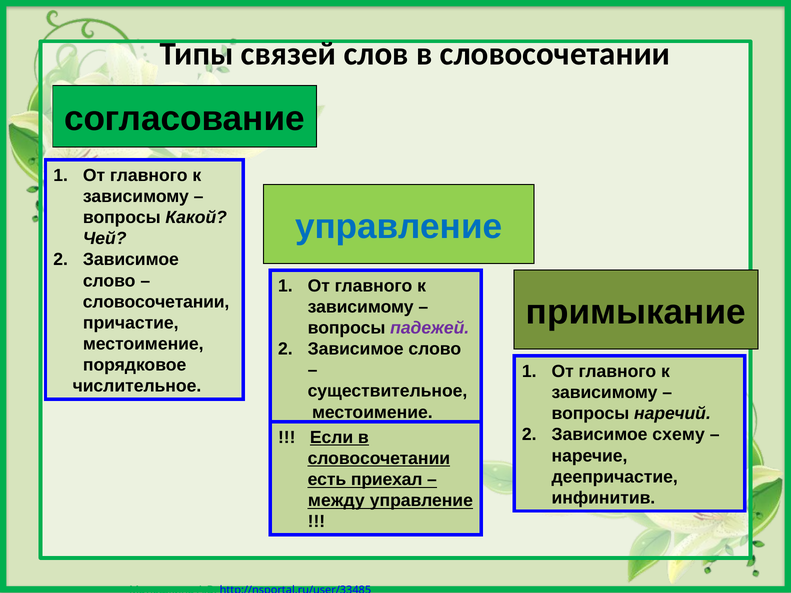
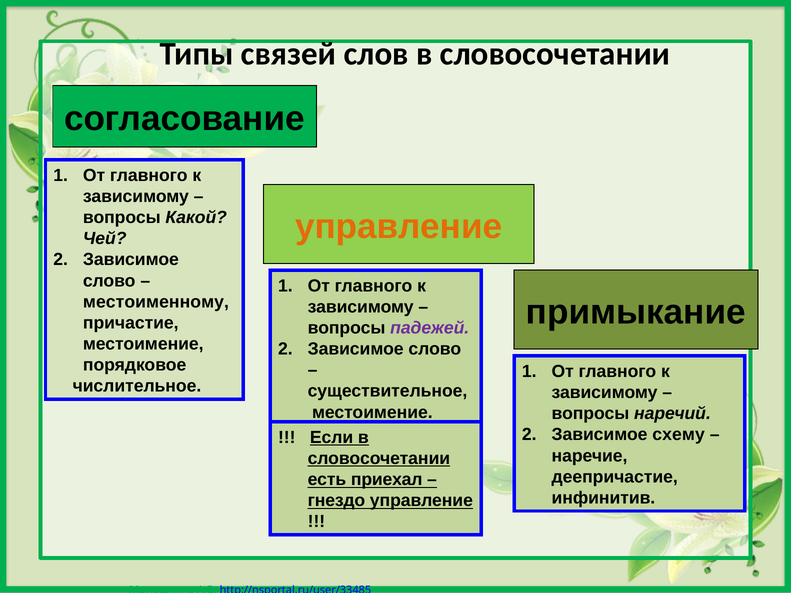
управление at (399, 227) colour: blue -> orange
словосочетании at (156, 302): словосочетании -> местоименному
между: между -> гнездо
